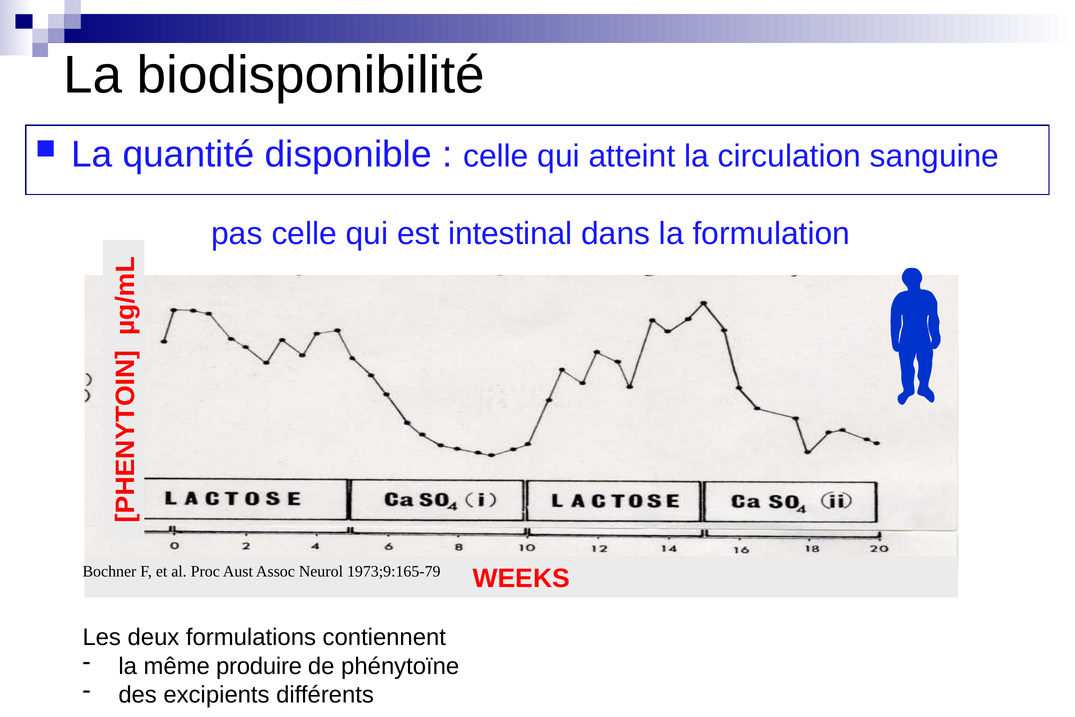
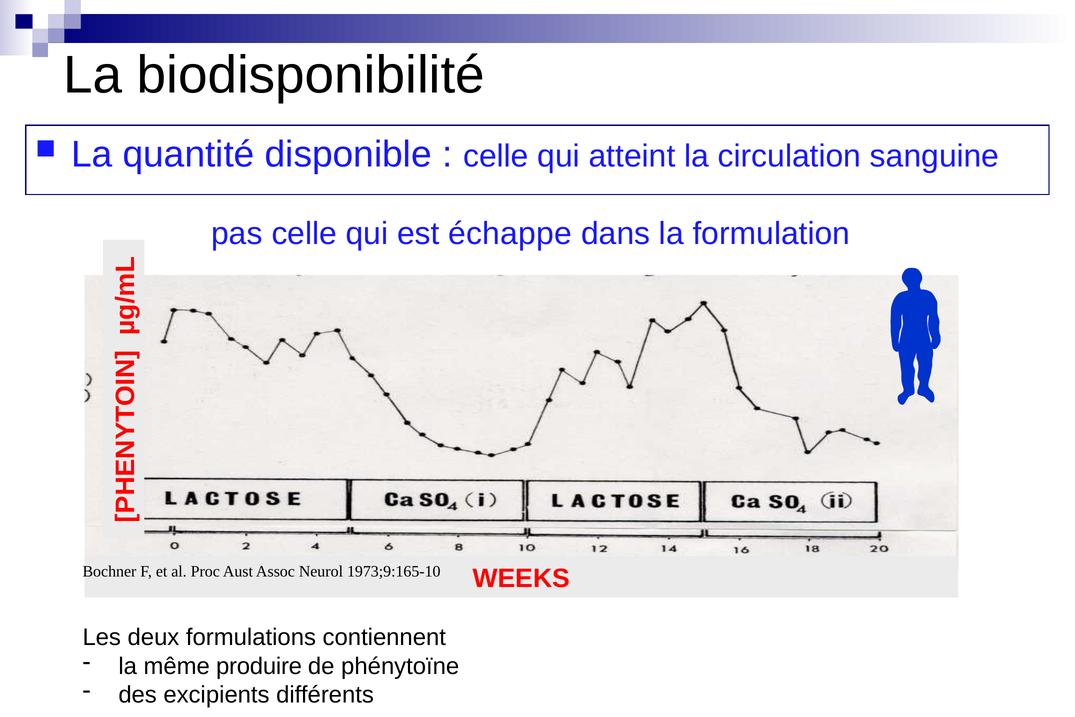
intestinal: intestinal -> échappe
1973;9:165-79: 1973;9:165-79 -> 1973;9:165-10
